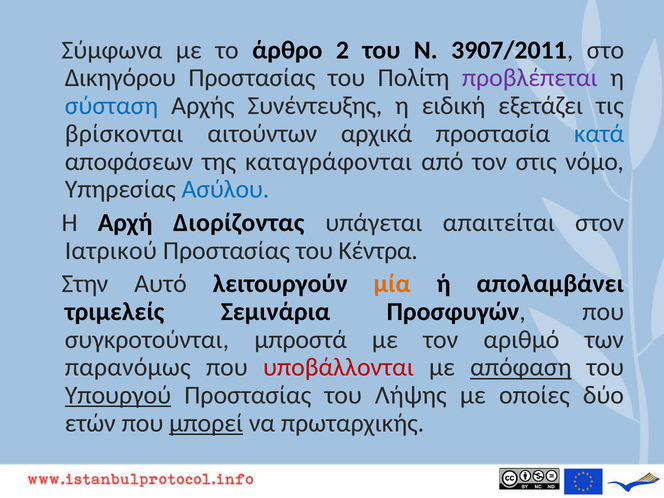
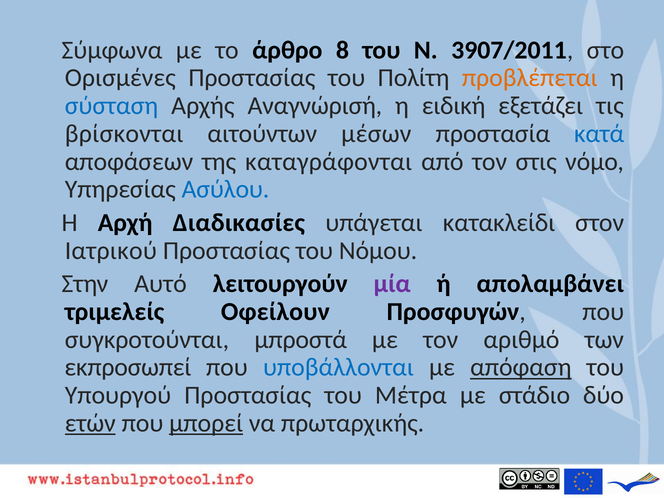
2: 2 -> 8
Δικηγόρου: Δικηγόρου -> Ορισμένες
προβλέπεται colour: purple -> orange
Συνέντευξης: Συνέντευξης -> Αναγνώρισή
αρχικά: αρχικά -> μέσων
Διορίζοντας: Διορίζοντας -> Διαδικασίες
απαιτείται: απαιτείται -> κατακλείδι
Κέντρα: Κέντρα -> Νόμου
μία colour: orange -> purple
Σεμινάρια: Σεμινάρια -> Οφείλουν
παρανόμως: παρανόμως -> εκπροσωπεί
υποβάλλονται colour: red -> blue
Υπουργού underline: present -> none
Λήψης: Λήψης -> Μέτρα
οποίες: οποίες -> στάδιο
ετών underline: none -> present
